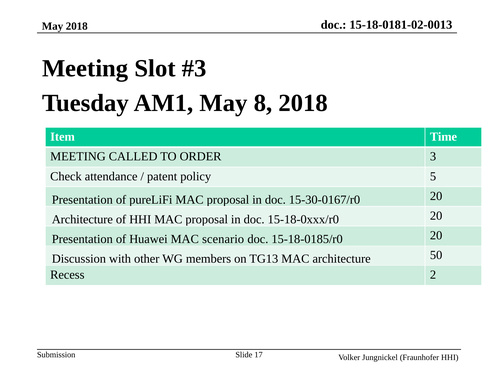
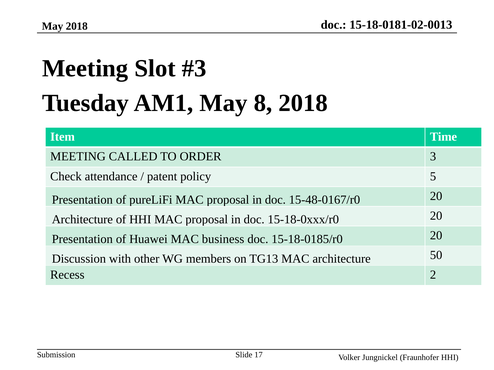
15-30-0167/r0: 15-30-0167/r0 -> 15-48-0167/r0
scenario: scenario -> business
